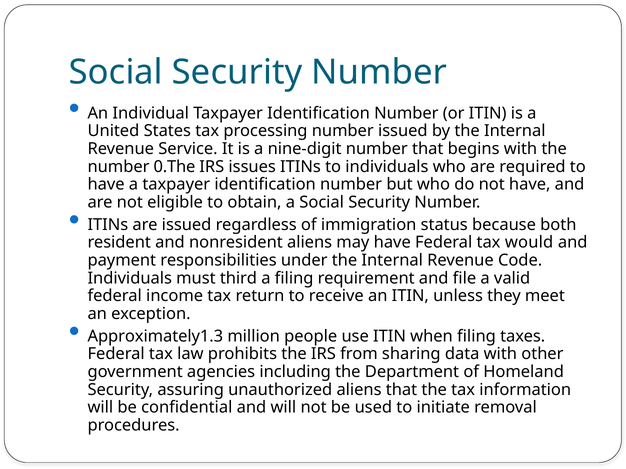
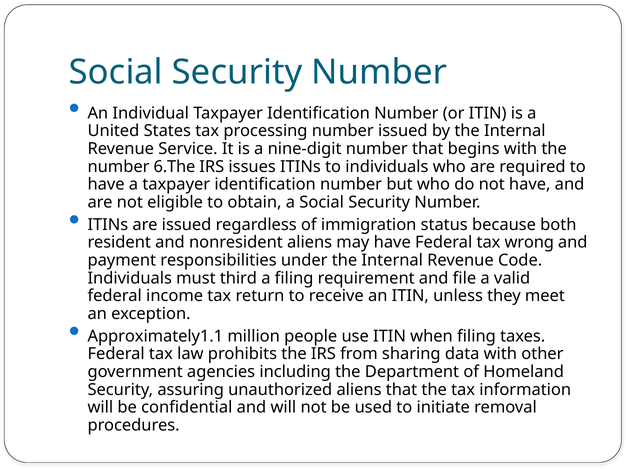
0.The: 0.The -> 6.The
would: would -> wrong
Approximately1.3: Approximately1.3 -> Approximately1.1
